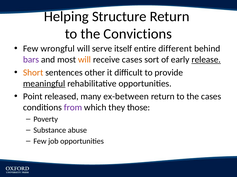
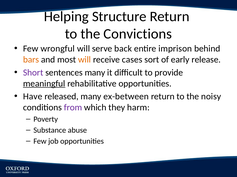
itself: itself -> back
different: different -> imprison
bars colour: purple -> orange
release underline: present -> none
Short colour: orange -> purple
sentences other: other -> many
Point: Point -> Have
the cases: cases -> noisy
those: those -> harm
